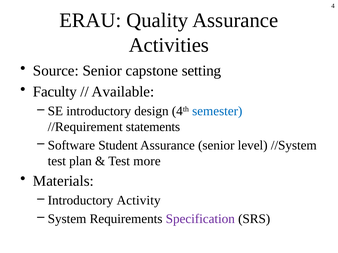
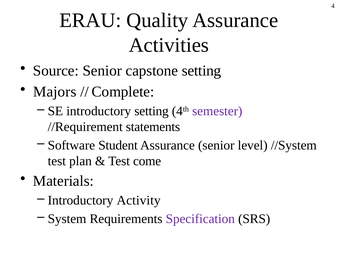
Faculty: Faculty -> Majors
Available: Available -> Complete
introductory design: design -> setting
semester colour: blue -> purple
more: more -> come
